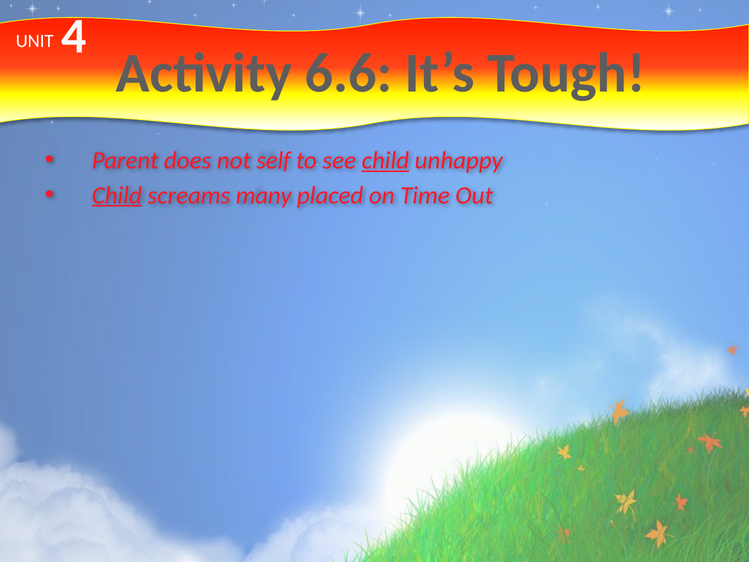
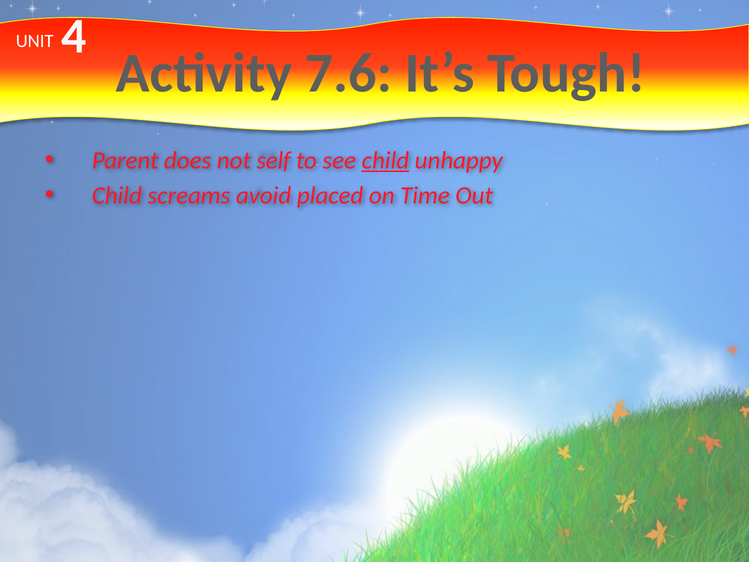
6.6: 6.6 -> 7.6
Child at (117, 195) underline: present -> none
many: many -> avoid
